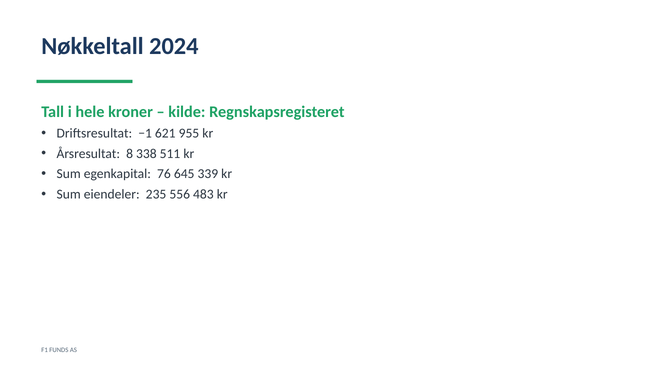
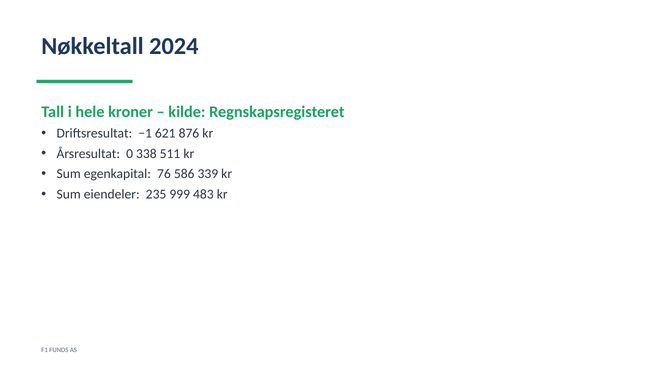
955: 955 -> 876
8: 8 -> 0
645: 645 -> 586
556: 556 -> 999
